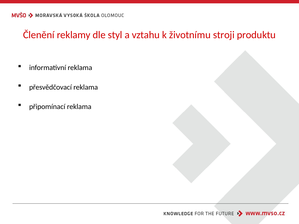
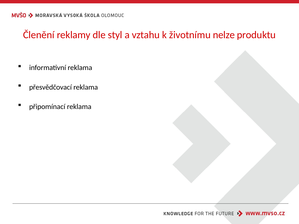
stroji: stroji -> nelze
